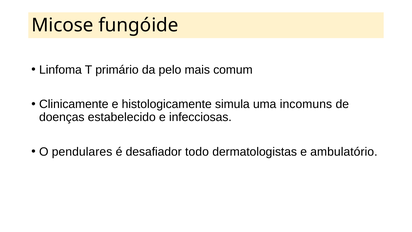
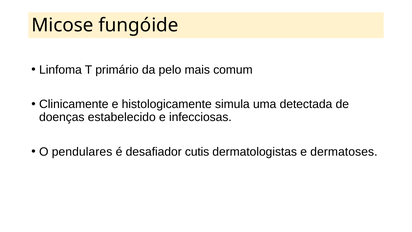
incomuns: incomuns -> detectada
todo: todo -> cutis
ambulatório: ambulatório -> dermatoses
